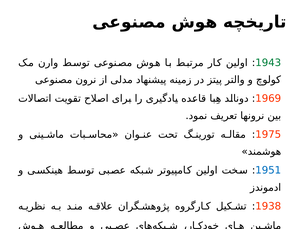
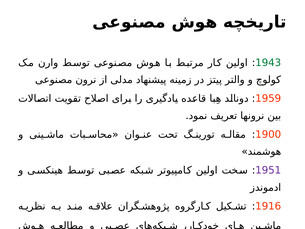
1969: 1969 -> 1959
1975: 1975 -> 1900
1951 colour: blue -> purple
1938: 1938 -> 1916
